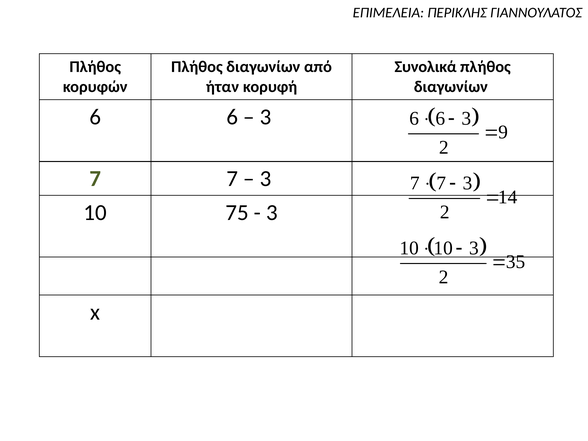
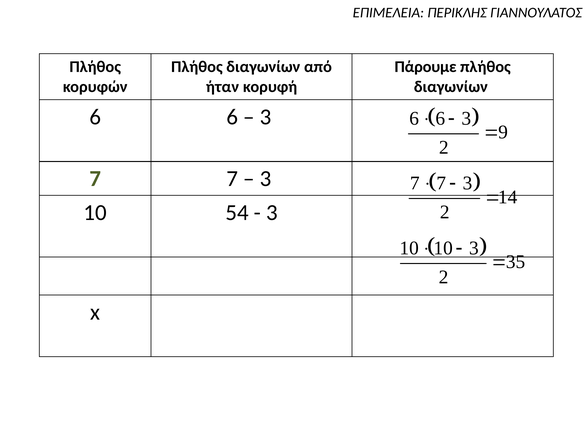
Συνολικά: Συνολικά -> Πάρουμε
75: 75 -> 54
